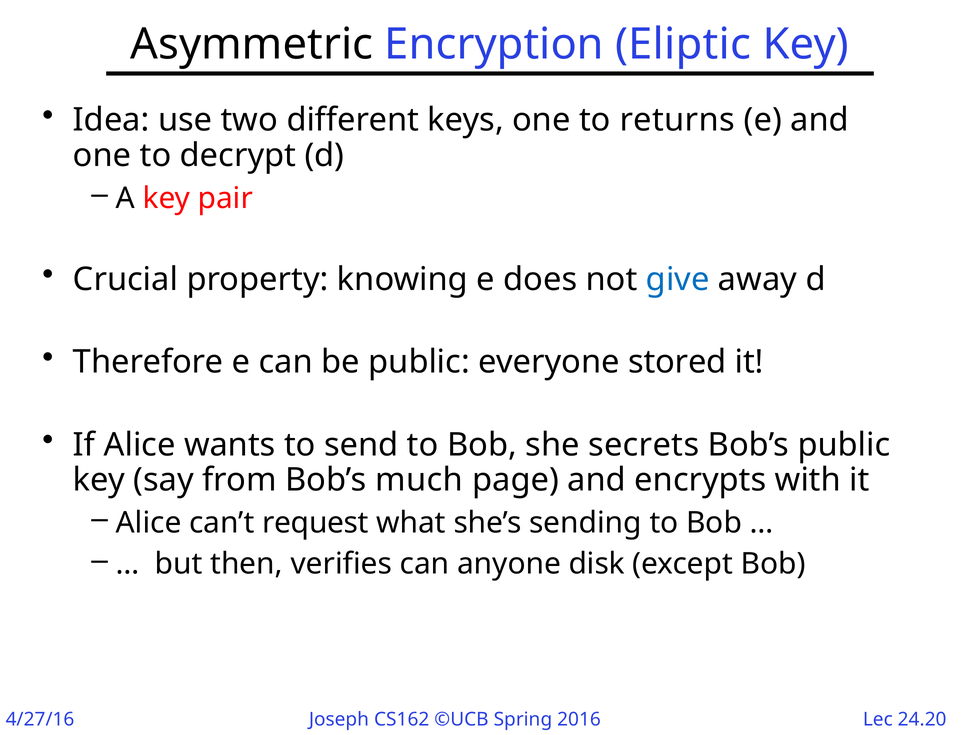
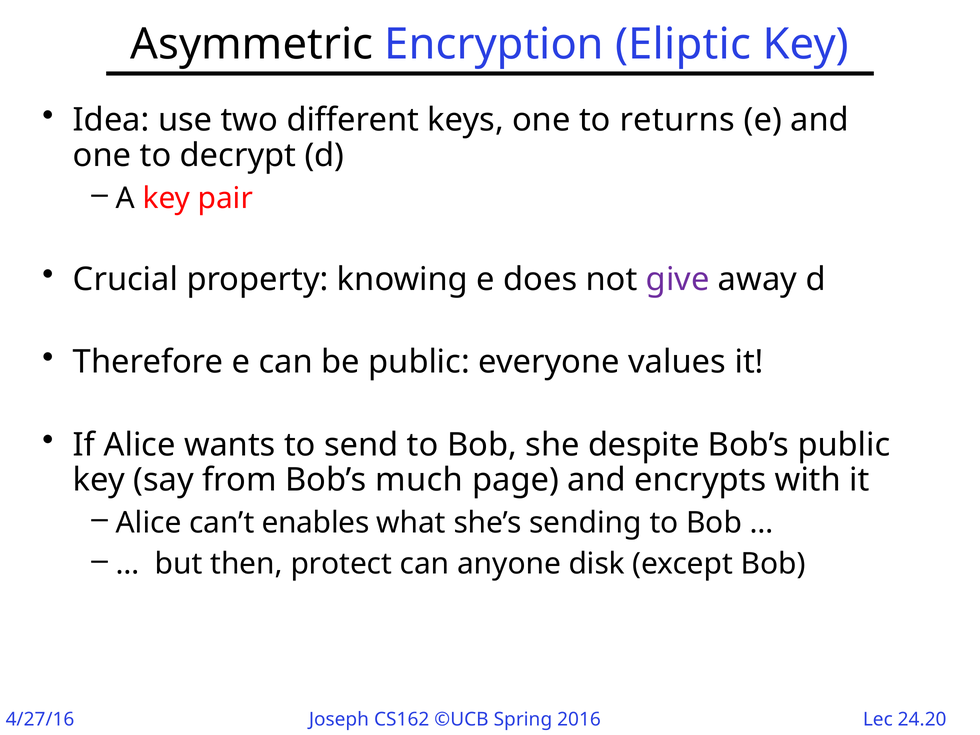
give colour: blue -> purple
stored: stored -> values
secrets: secrets -> despite
request: request -> enables
verifies: verifies -> protect
